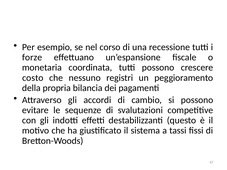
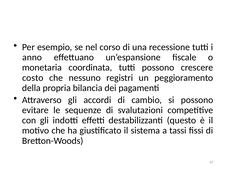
forze: forze -> anno
